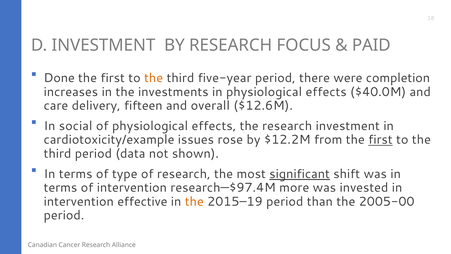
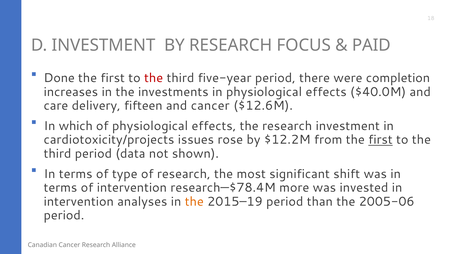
the at (154, 78) colour: orange -> red
and overall: overall -> cancer
social: social -> which
cardiotoxicity/example: cardiotoxicity/example -> cardiotoxicity/projects
significant underline: present -> none
research—$97.4M: research—$97.4M -> research—$78.4M
effective: effective -> analyses
2005-00: 2005-00 -> 2005-06
